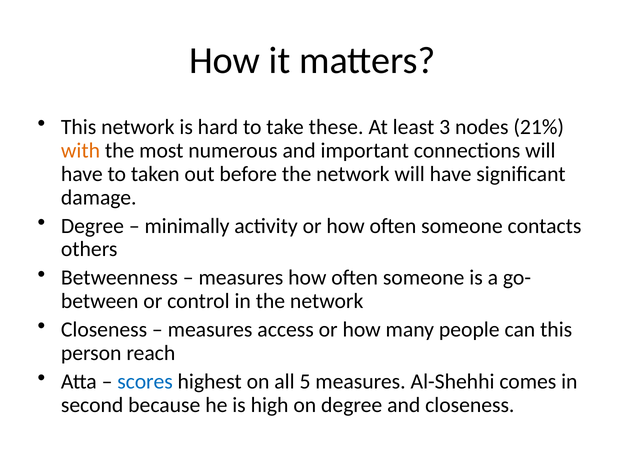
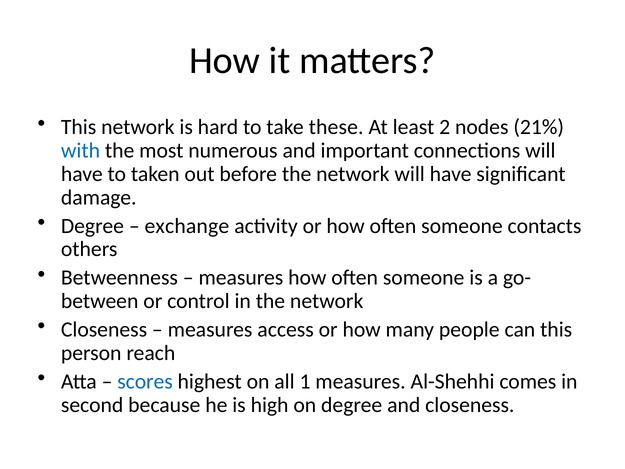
3: 3 -> 2
with colour: orange -> blue
minimally: minimally -> exchange
5: 5 -> 1
